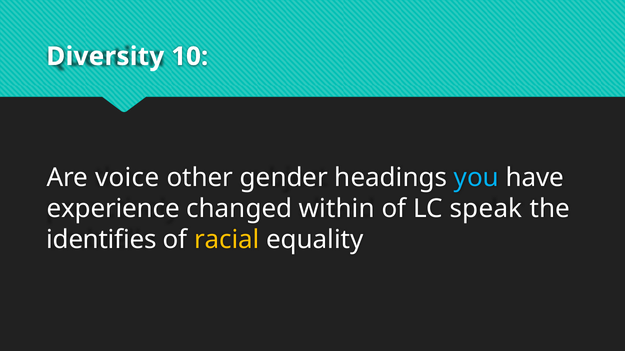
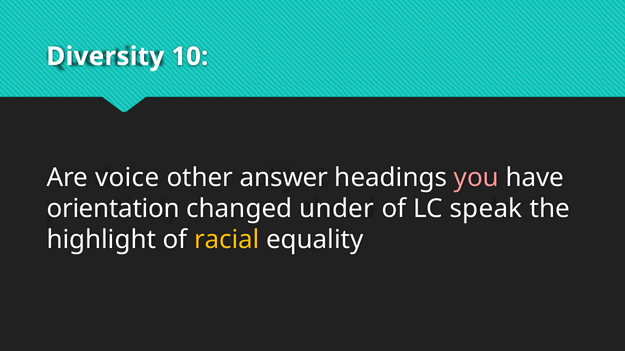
gender: gender -> answer
you colour: light blue -> pink
experience: experience -> orientation
within: within -> under
identifies: identifies -> highlight
